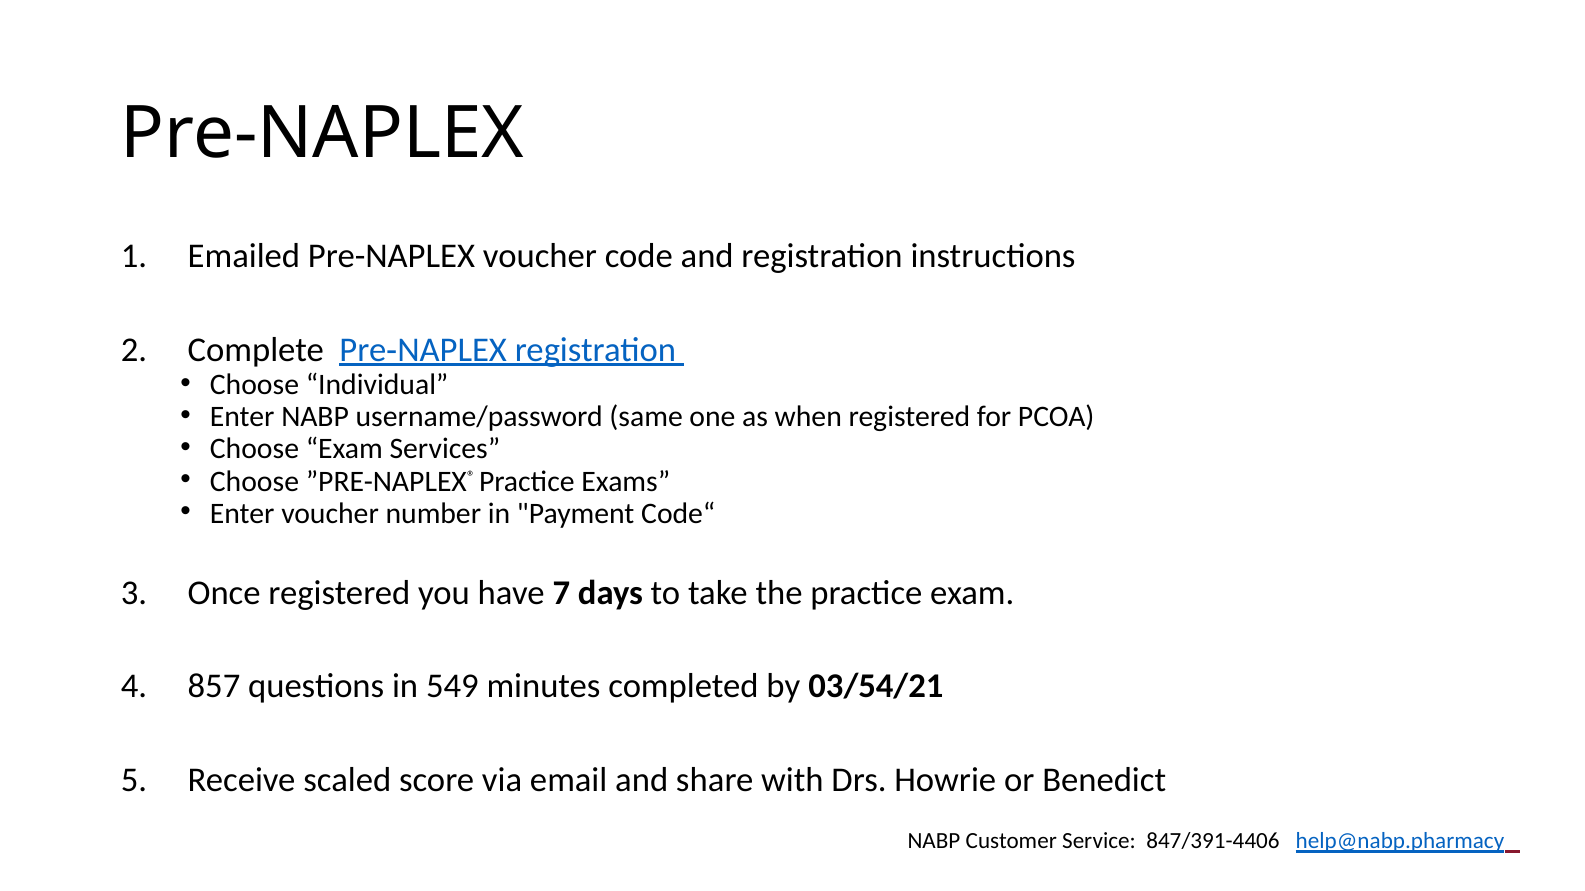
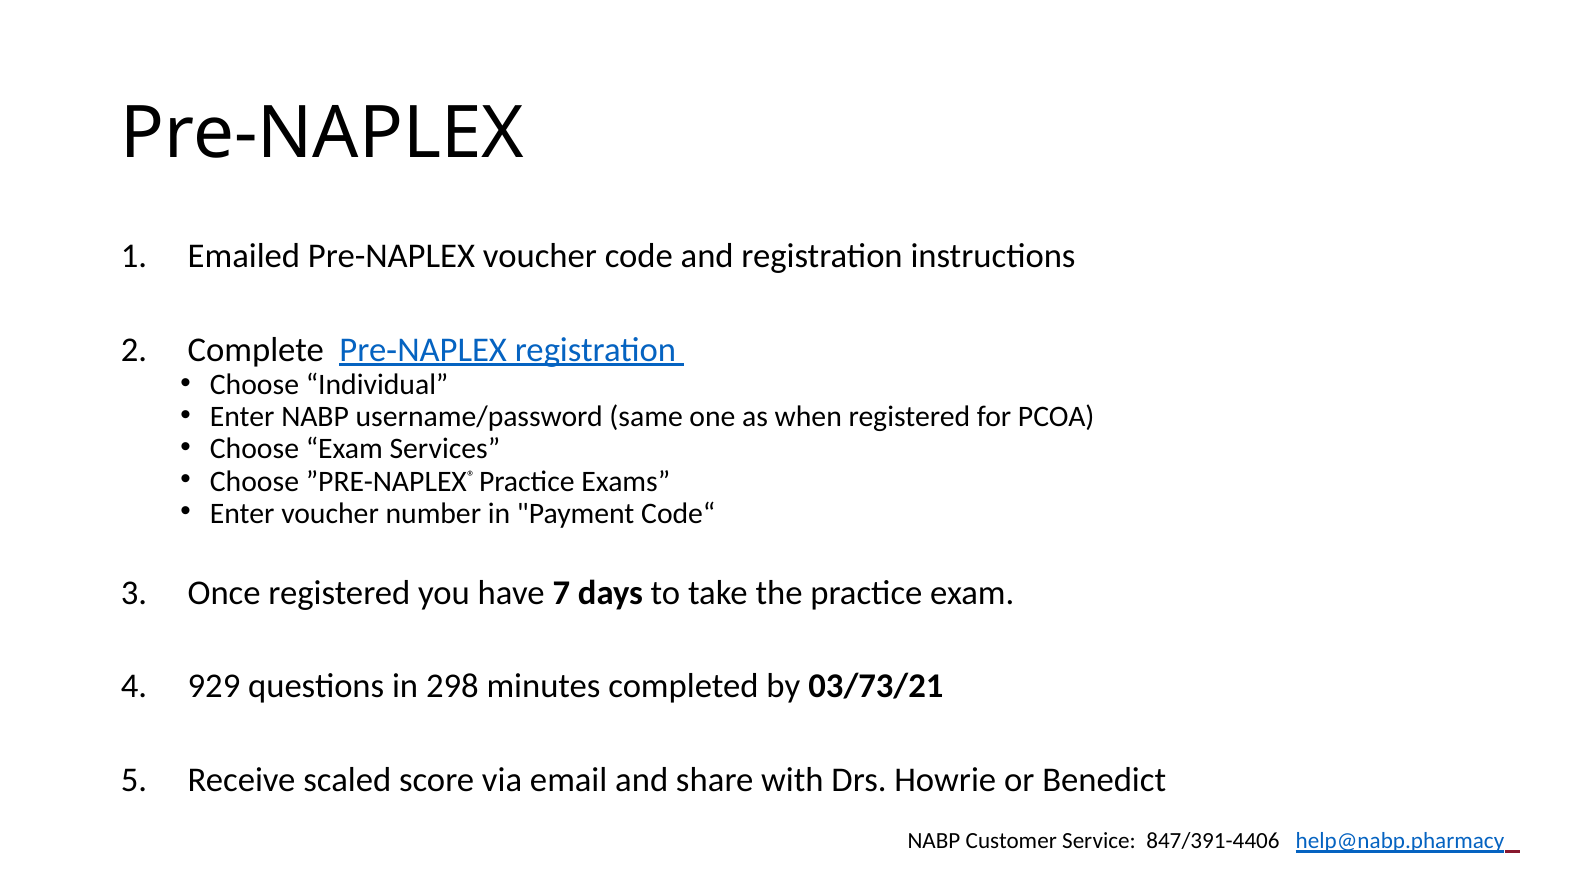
857: 857 -> 929
549: 549 -> 298
03/54/21: 03/54/21 -> 03/73/21
